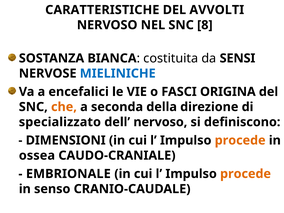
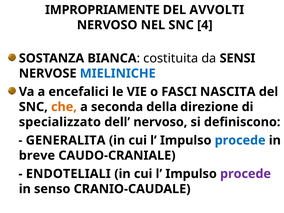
CARATTERISTICHE: CARATTERISTICHE -> IMPROPRIAMENTE
8: 8 -> 4
ORIGINA: ORIGINA -> NASCITA
DIMENSIONI: DIMENSIONI -> GENERALITA
procede at (240, 140) colour: orange -> blue
ossea: ossea -> breve
EMBRIONALE: EMBRIONALE -> ENDOTELIALI
procede at (246, 174) colour: orange -> purple
